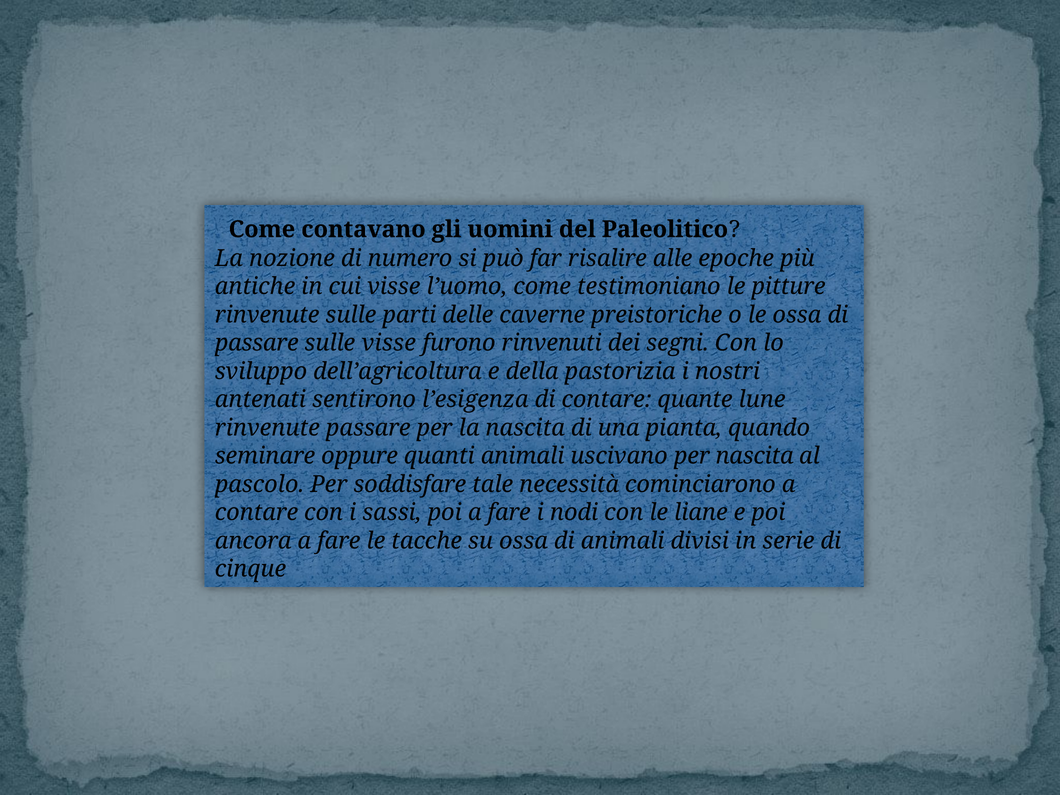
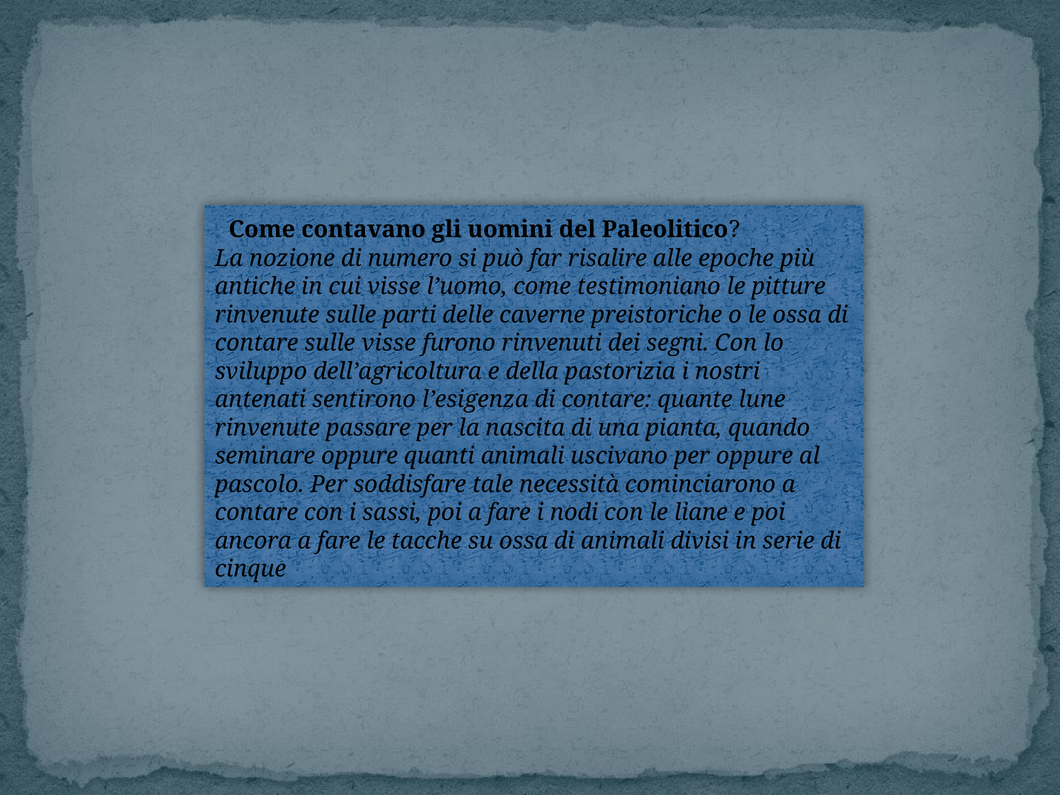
passare at (257, 343): passare -> contare
per nascita: nascita -> oppure
